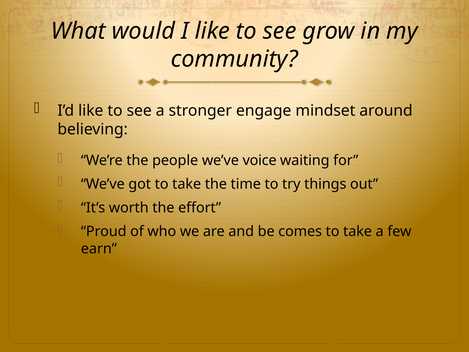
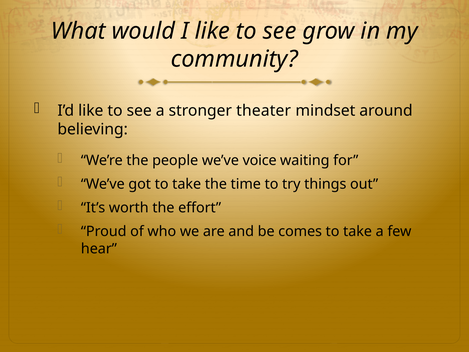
engage: engage -> theater
earn: earn -> hear
